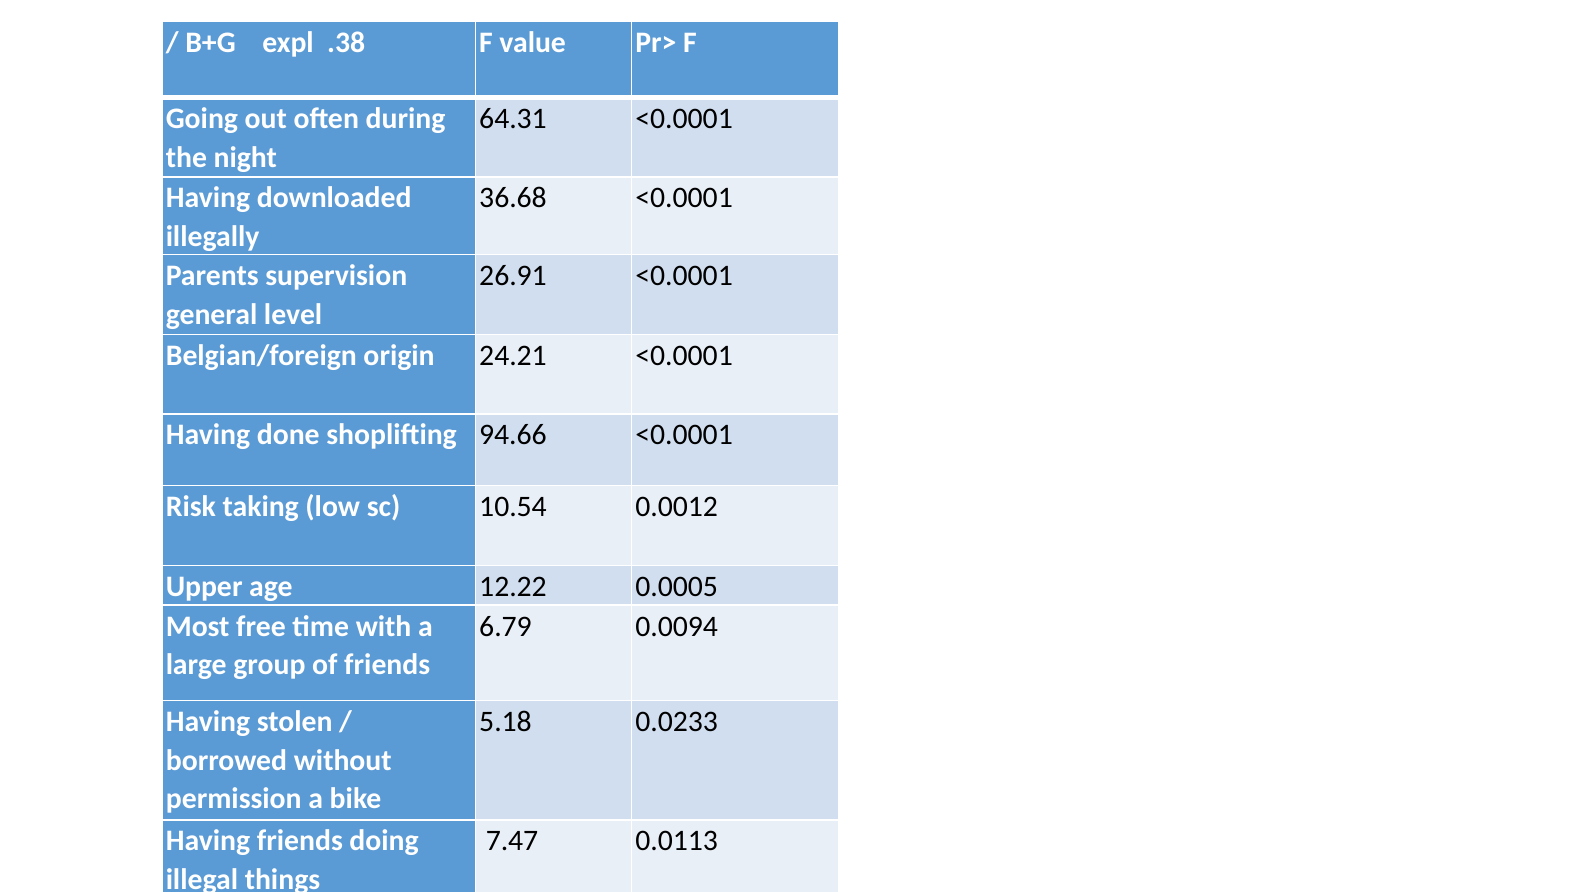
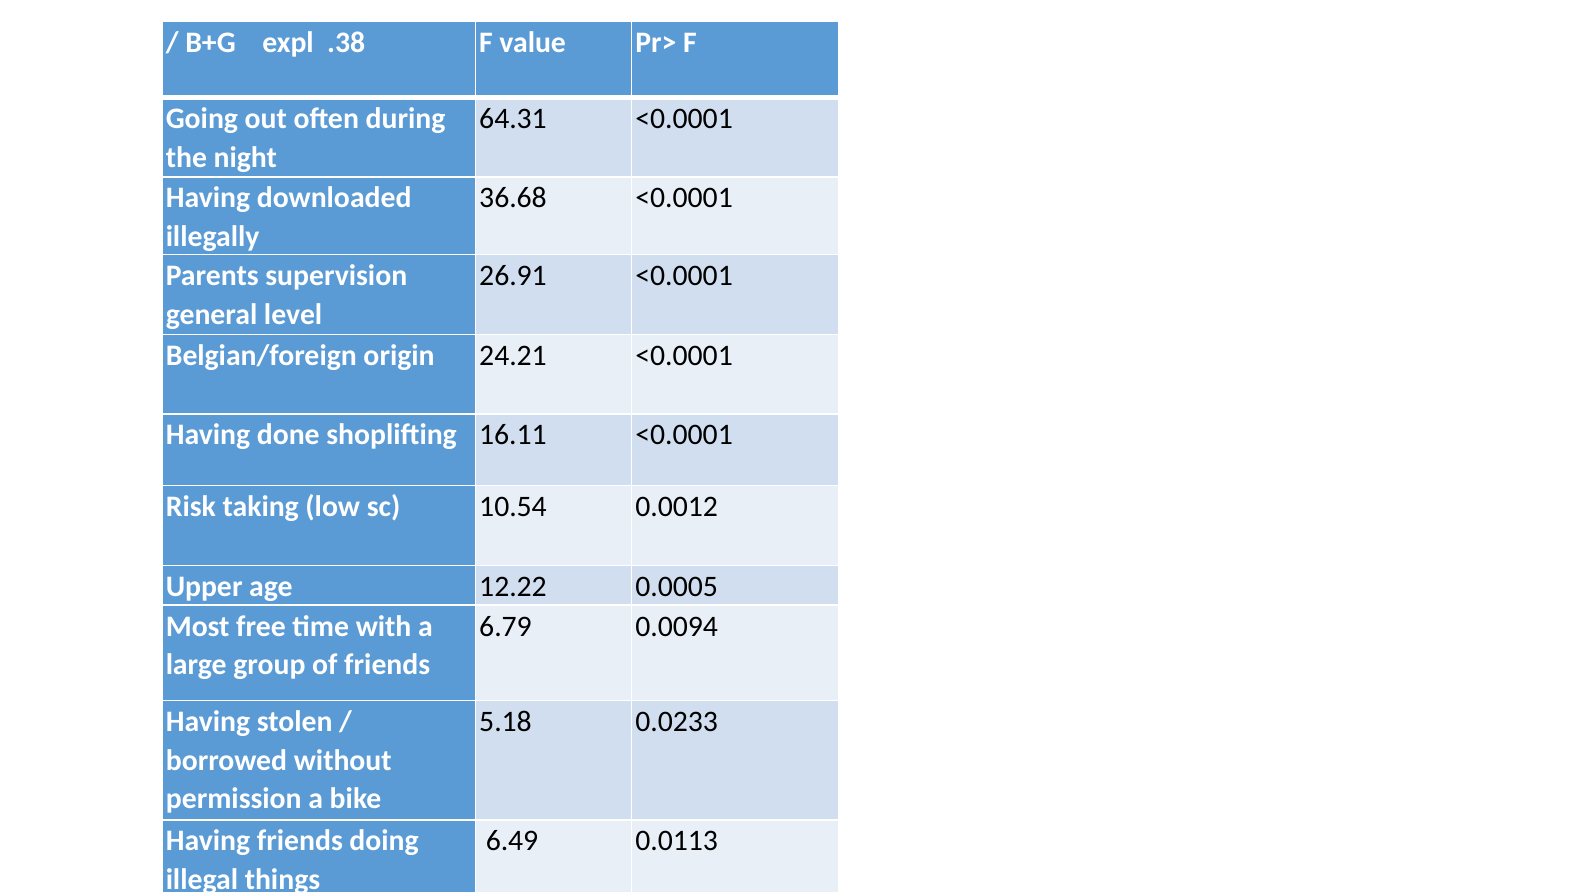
94.66: 94.66 -> 16.11
7.47: 7.47 -> 6.49
